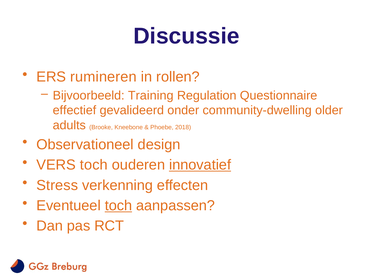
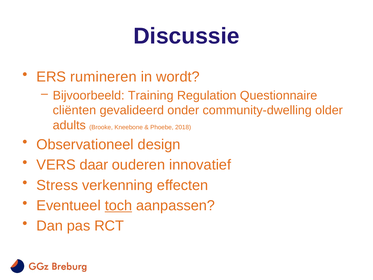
rollen: rollen -> wordt
effectief: effectief -> cliënten
VERS toch: toch -> daar
innovatief underline: present -> none
